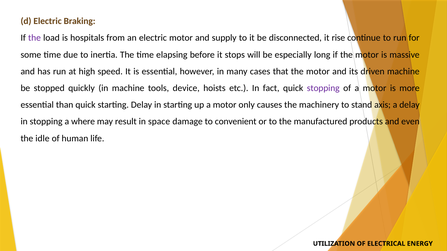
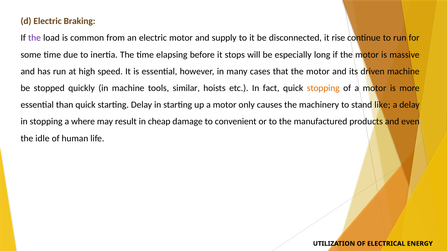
hospitals: hospitals -> common
device: device -> similar
stopping at (323, 88) colour: purple -> orange
axis: axis -> like
space: space -> cheap
